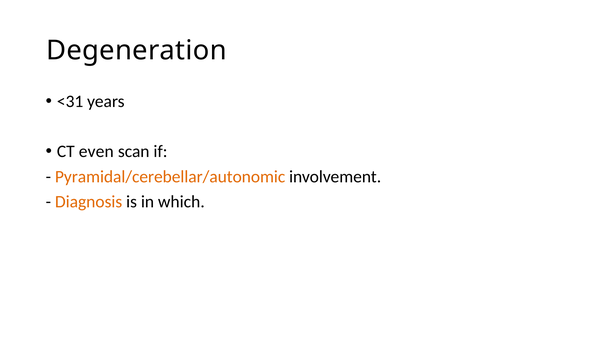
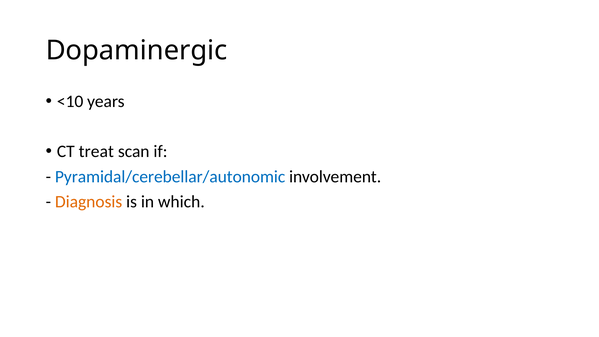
Degeneration: Degeneration -> Dopaminergic
<31: <31 -> <10
even: even -> treat
Pyramidal/cerebellar/autonomic colour: orange -> blue
